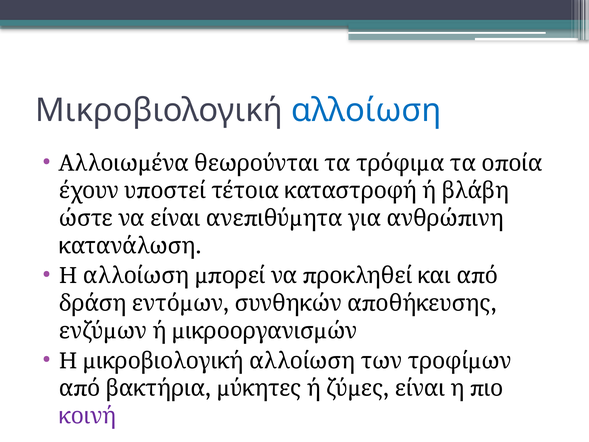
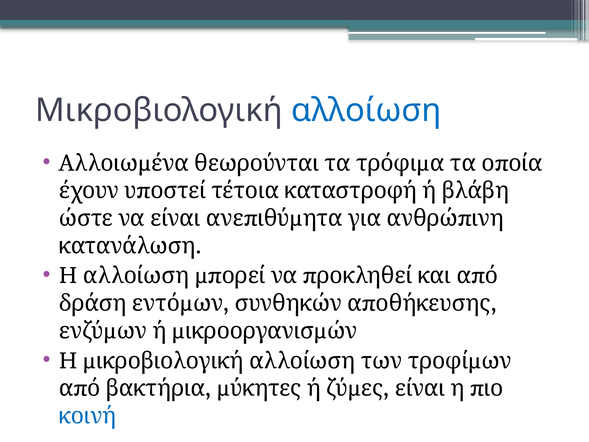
κοινή colour: purple -> blue
